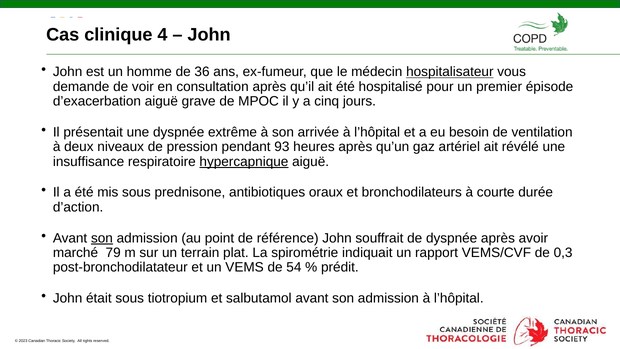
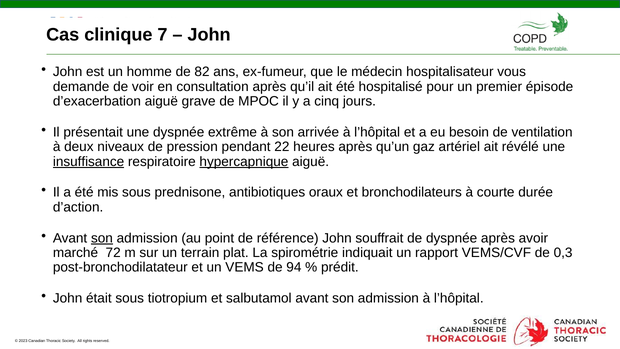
4: 4 -> 7
36: 36 -> 82
hospitalisateur underline: present -> none
93: 93 -> 22
insuffisance underline: none -> present
79: 79 -> 72
54: 54 -> 94
